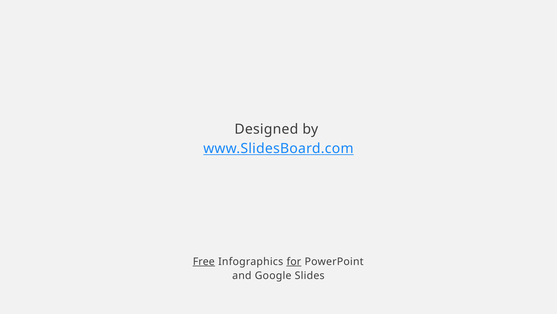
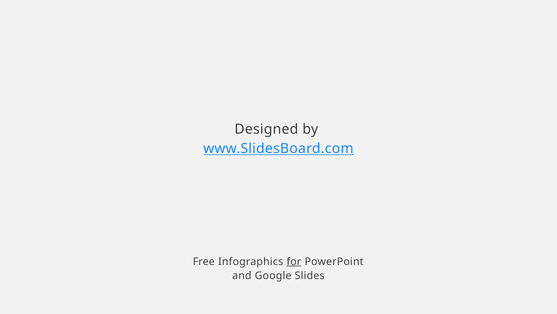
Free underline: present -> none
